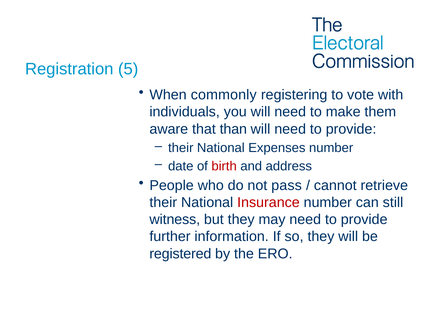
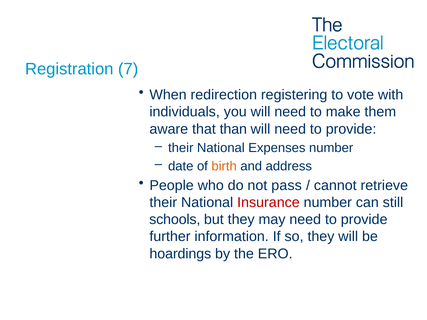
5: 5 -> 7
commonly: commonly -> redirection
birth colour: red -> orange
witness: witness -> schools
registered: registered -> hoardings
